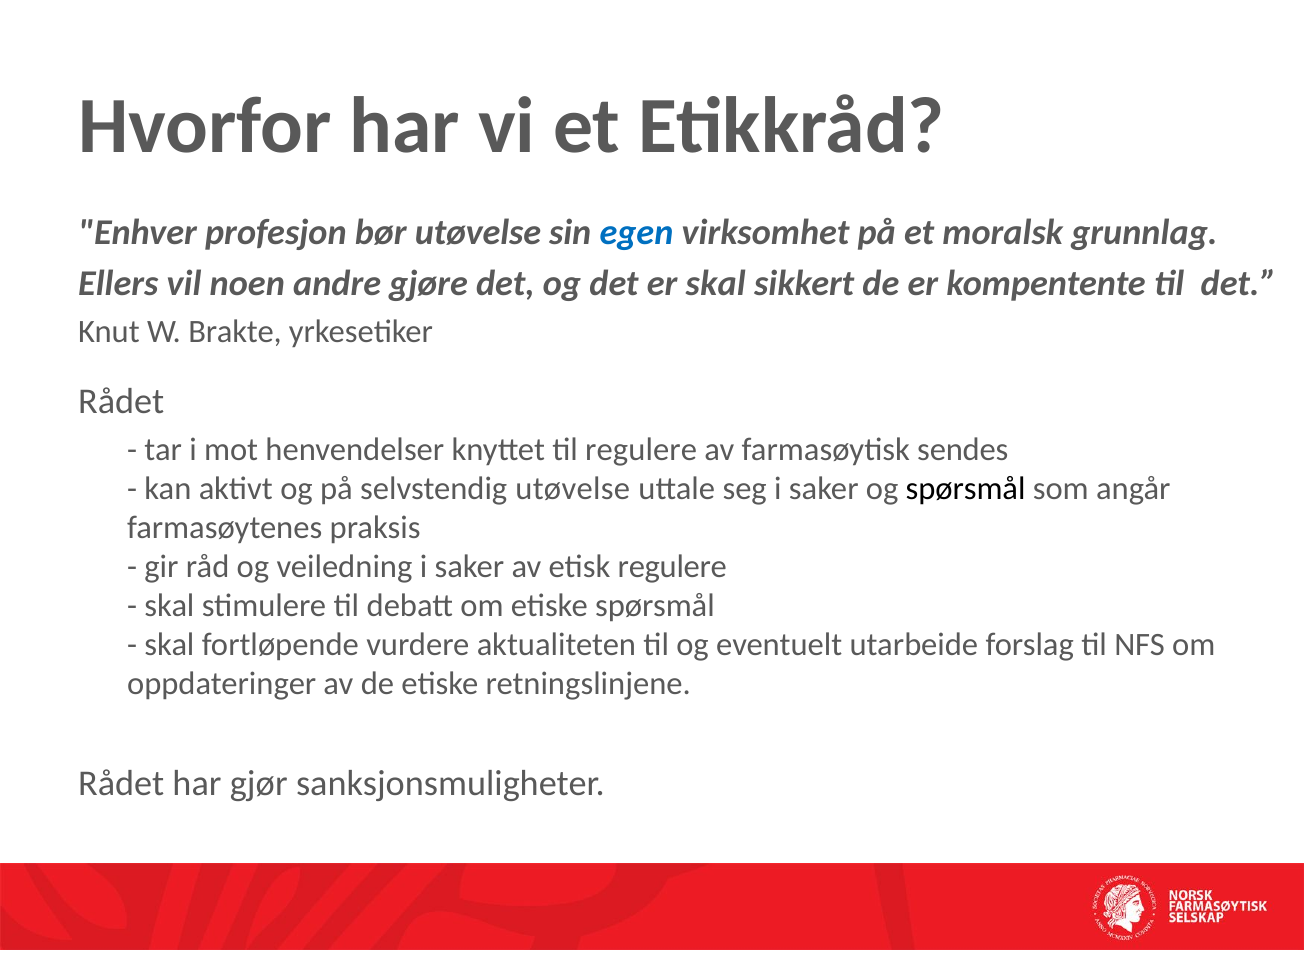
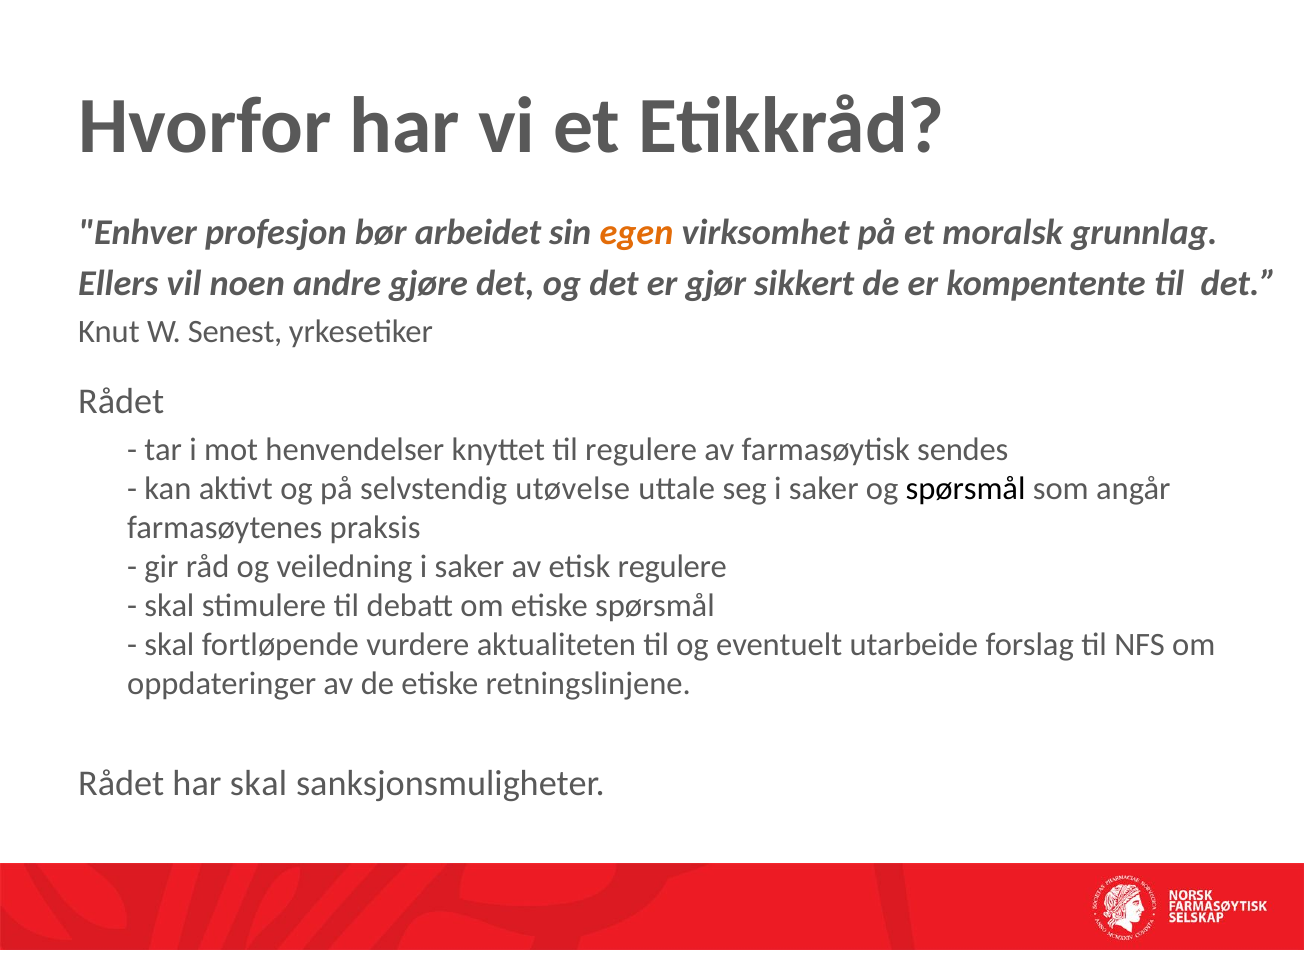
bør utøvelse: utøvelse -> arbeidet
egen colour: blue -> orange
er skal: skal -> gjør
Brakte: Brakte -> Senest
har gjør: gjør -> skal
